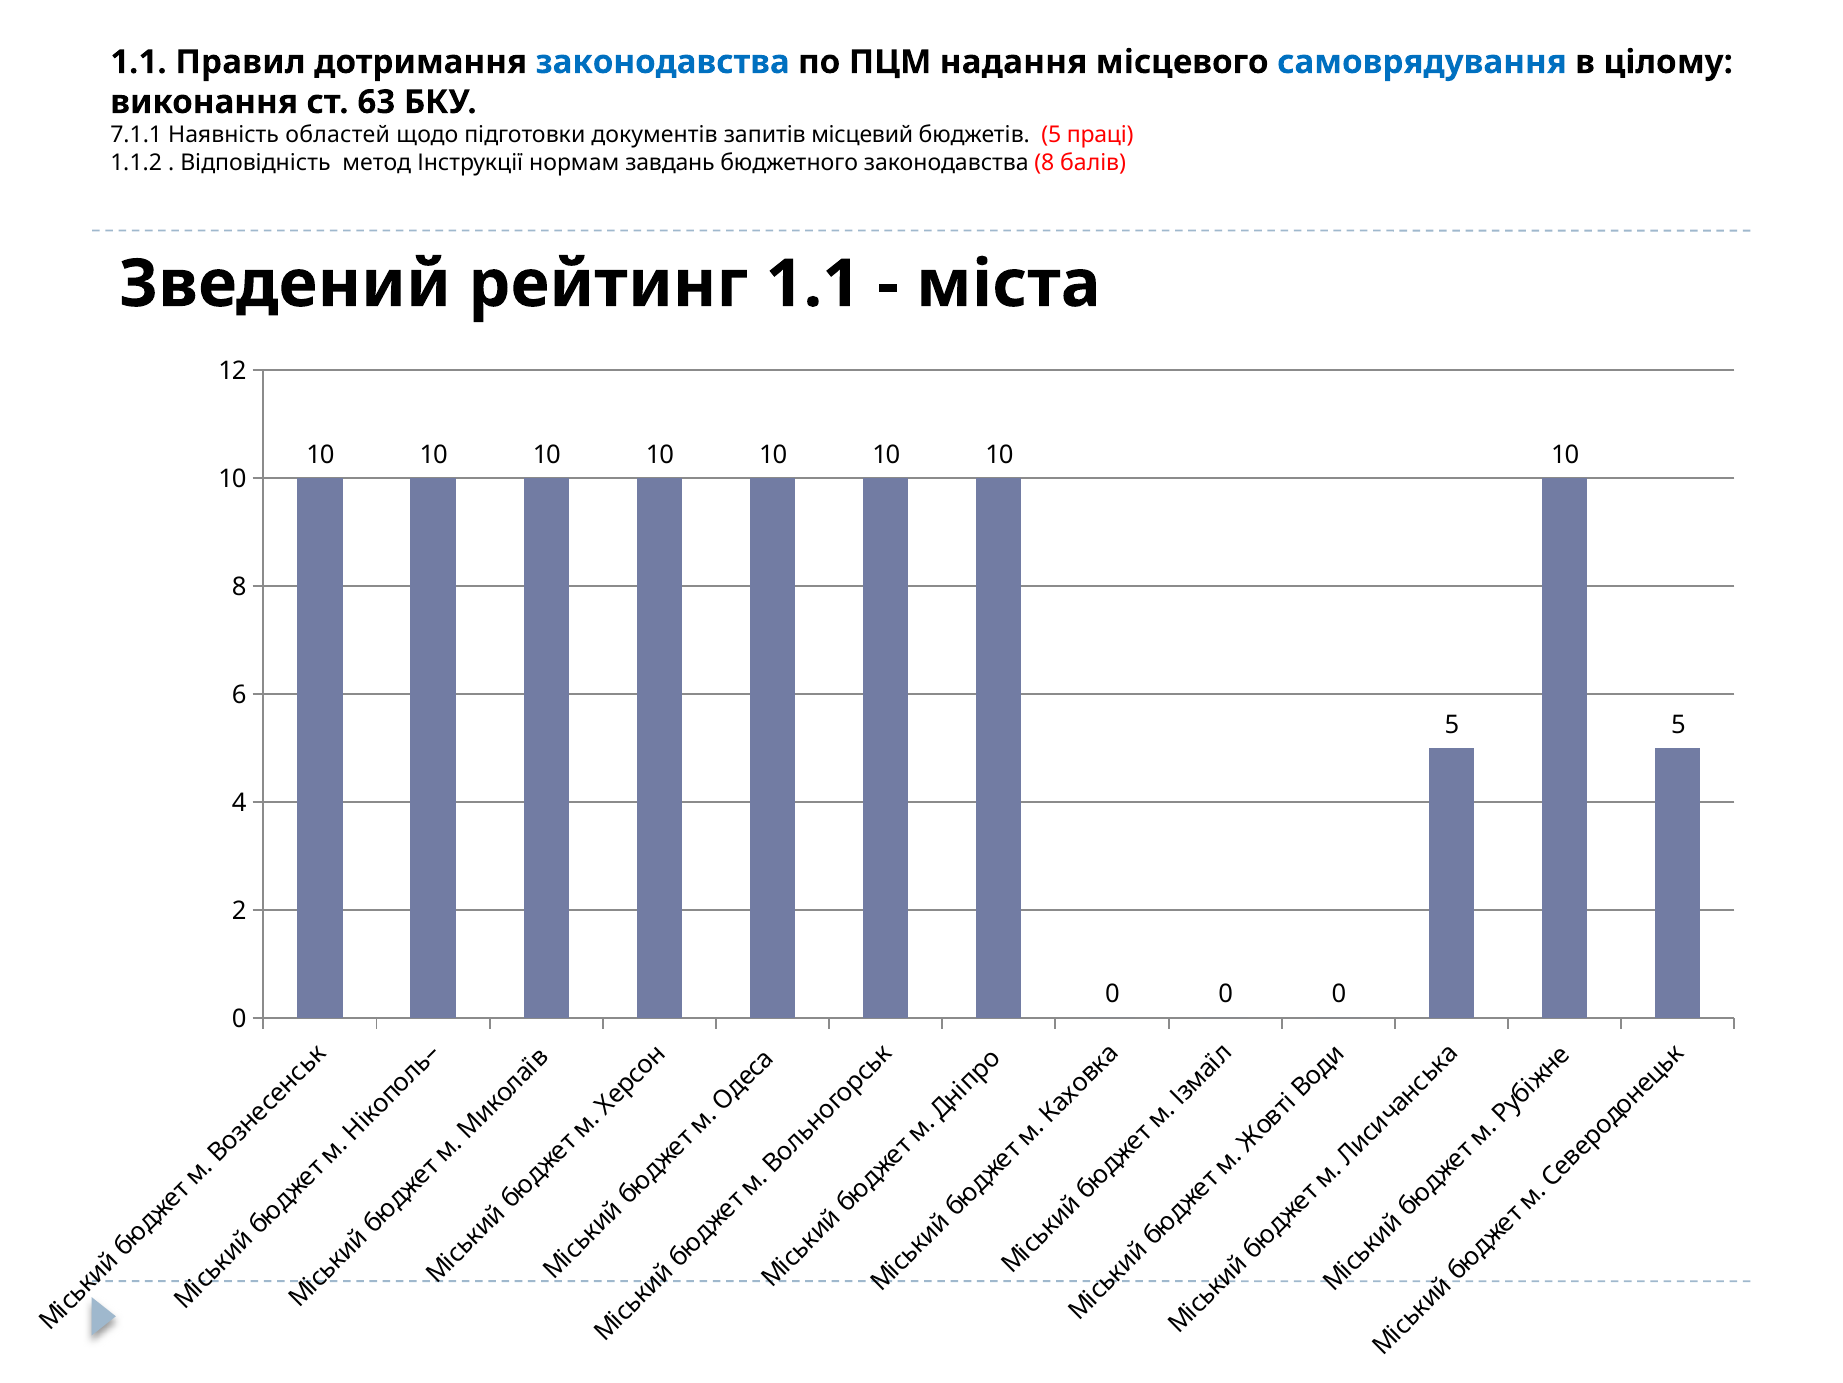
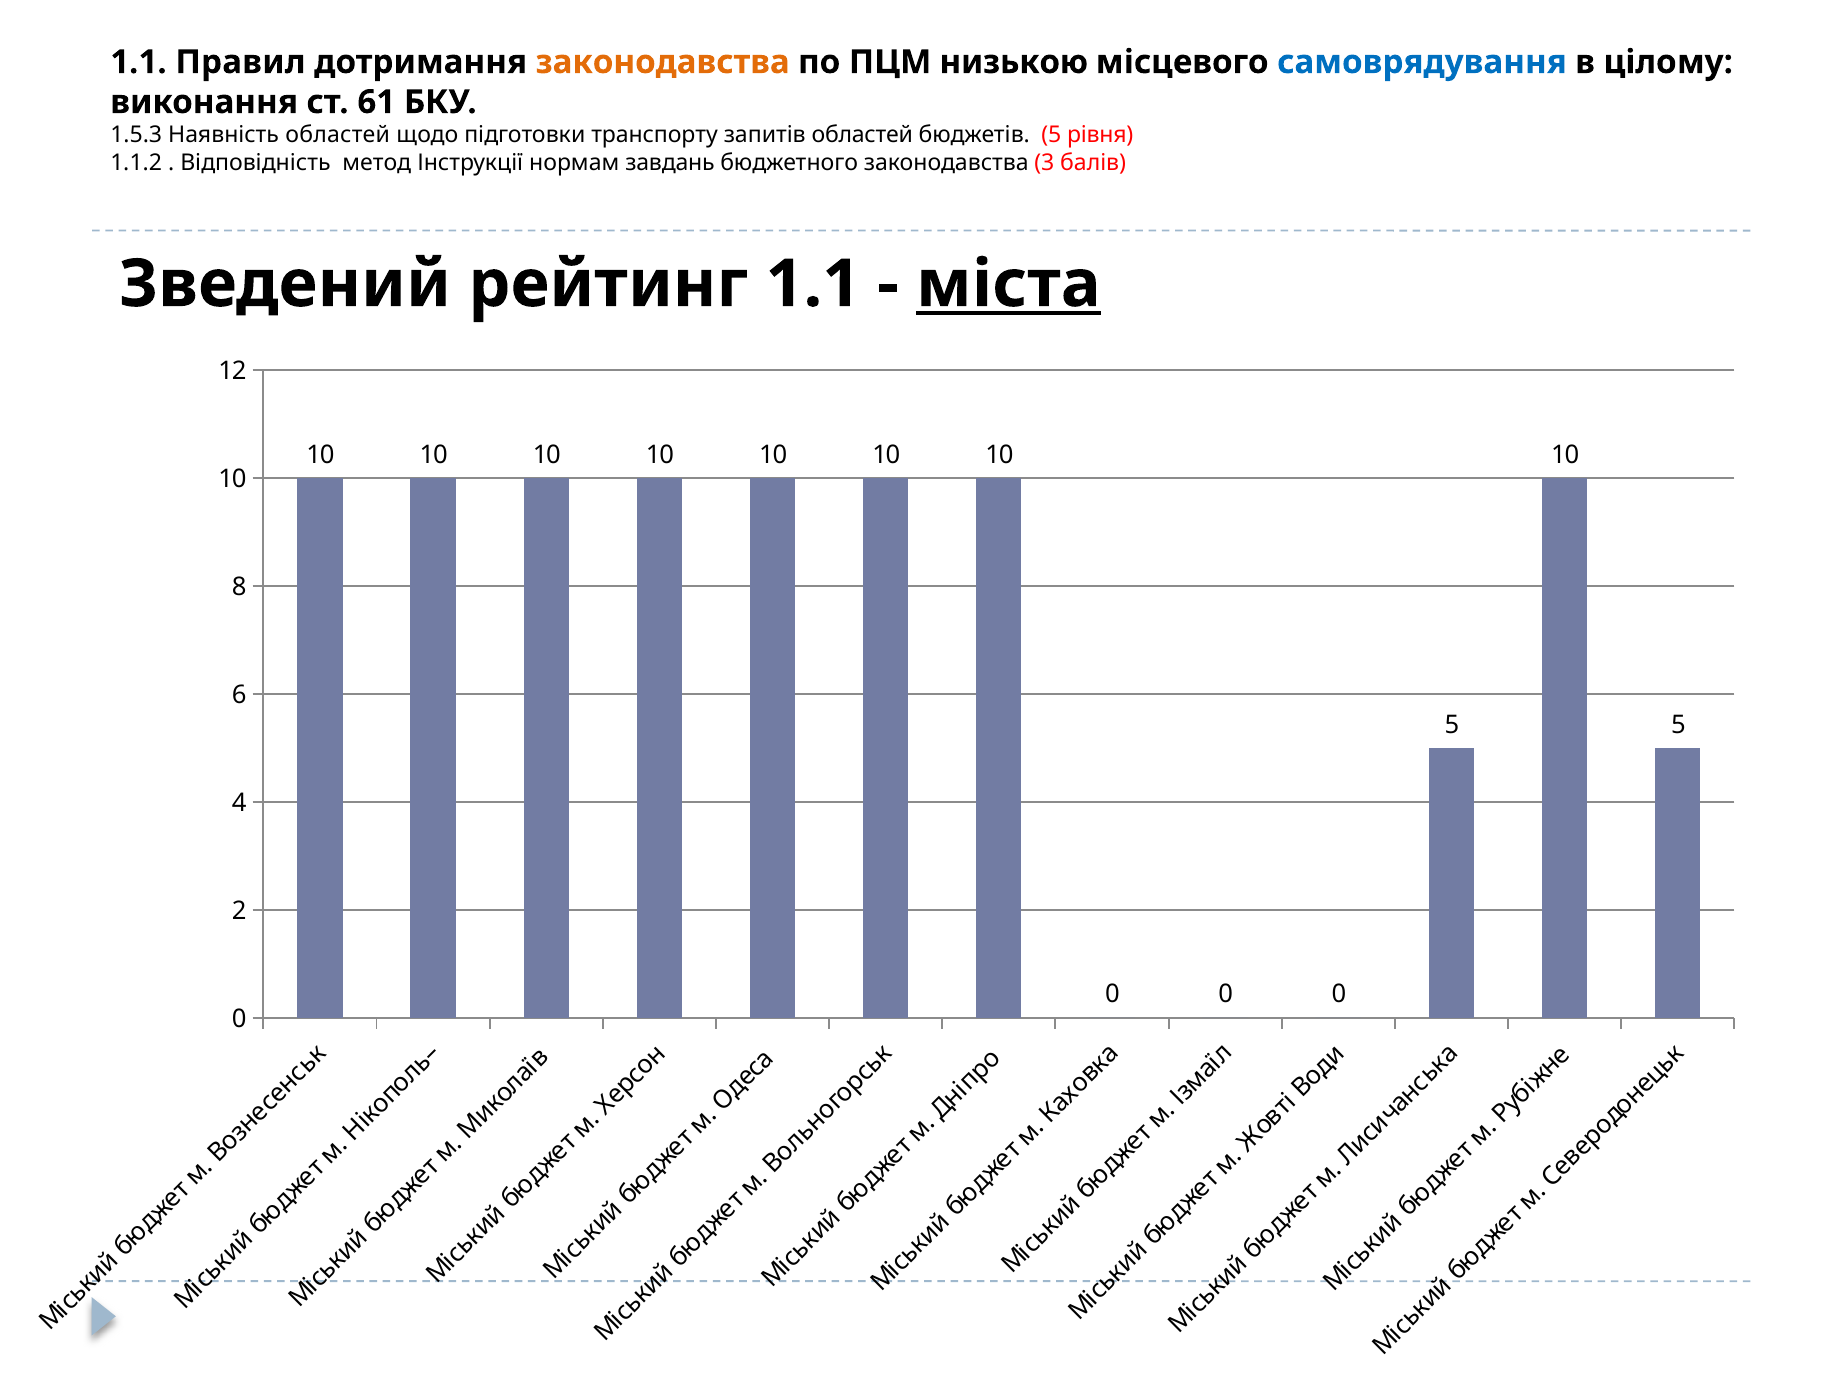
законодавства at (663, 62) colour: blue -> orange
надання: надання -> низькою
63: 63 -> 61
7.1.1: 7.1.1 -> 1.5.3
документів: документів -> транспорту
запитів місцевий: місцевий -> областей
праці: праці -> рівня
законодавства 8: 8 -> 3
міста underline: none -> present
